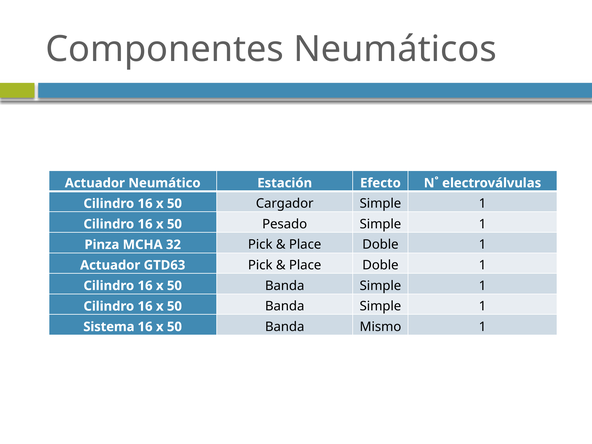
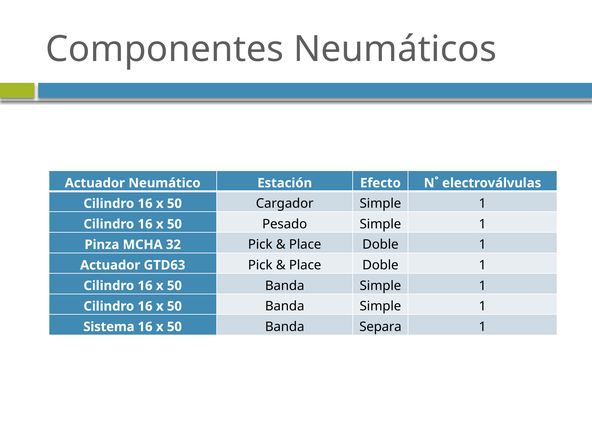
Mismo: Mismo -> Separa
